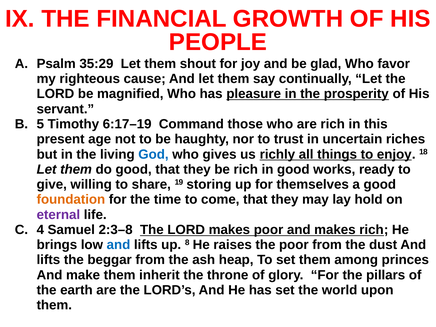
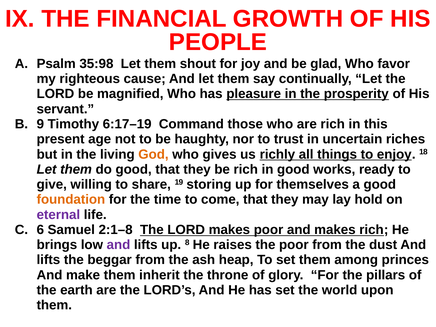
35:29: 35:29 -> 35:98
5: 5 -> 9
God colour: blue -> orange
4: 4 -> 6
2:3–8: 2:3–8 -> 2:1–8
and at (118, 245) colour: blue -> purple
